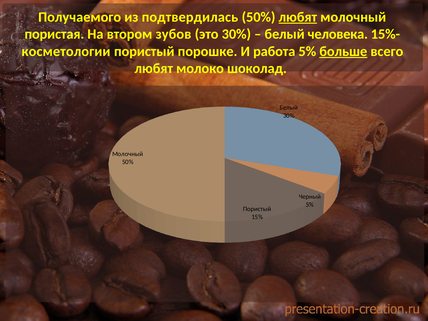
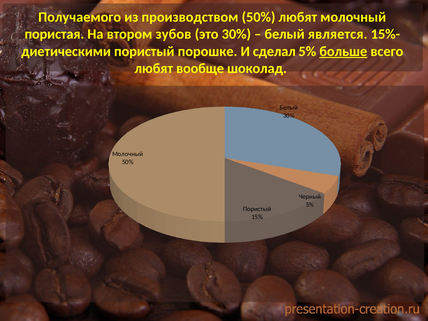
подтвердилась: подтвердилась -> производством
любят at (298, 17) underline: present -> none
человека: человека -> является
косметологии: косметологии -> диетическими
работа: работа -> сделал
молоко: молоко -> вообще
